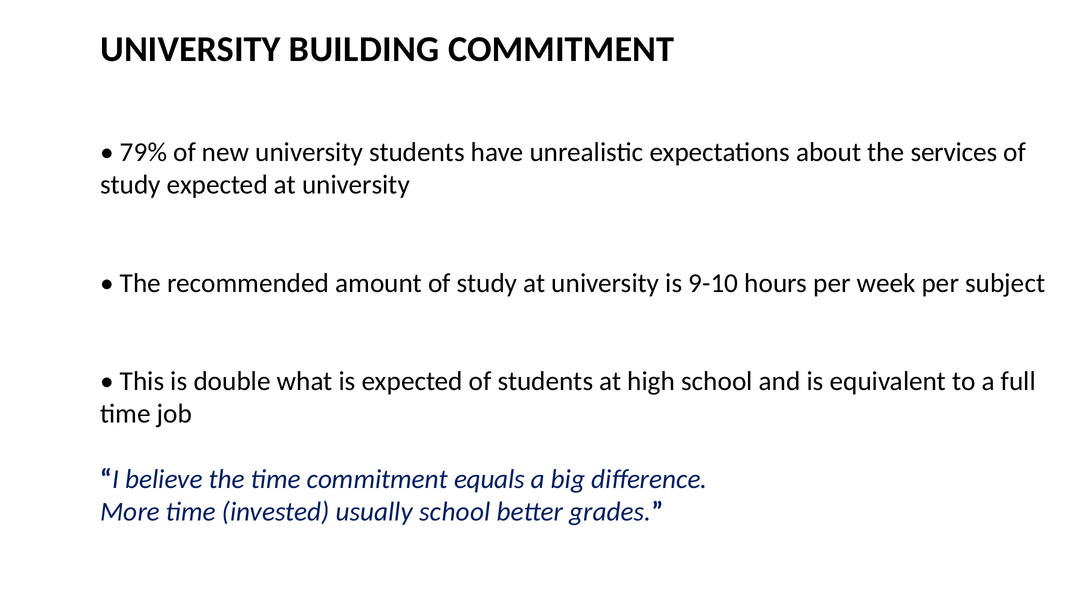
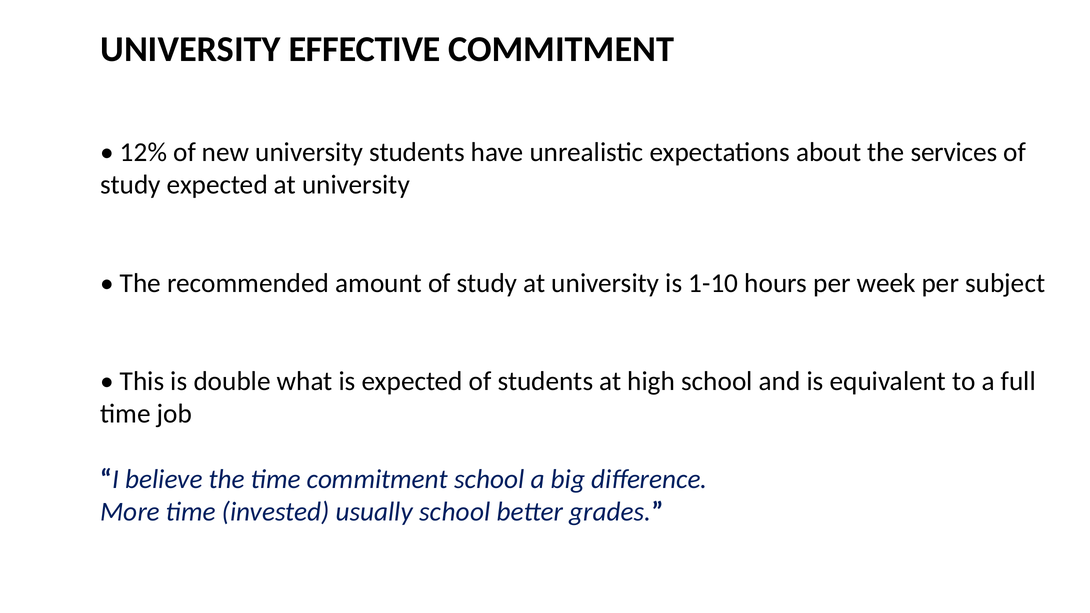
BUILDING: BUILDING -> EFFECTIVE
79%: 79% -> 12%
9-10: 9-10 -> 1-10
commitment equals: equals -> school
